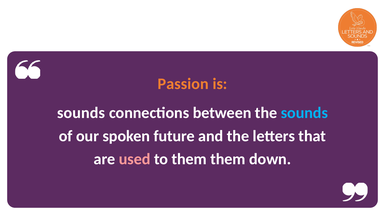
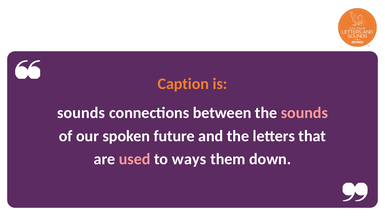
Passion: Passion -> Caption
sounds at (304, 113) colour: light blue -> pink
to them: them -> ways
